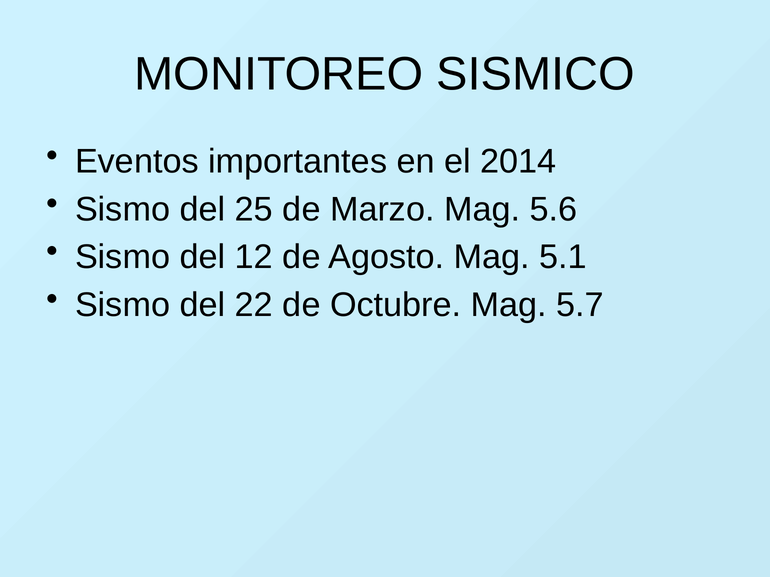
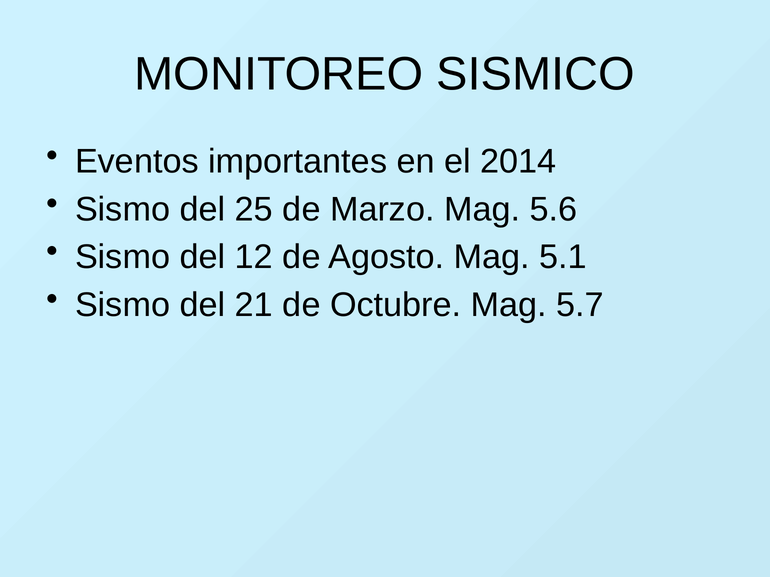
22: 22 -> 21
